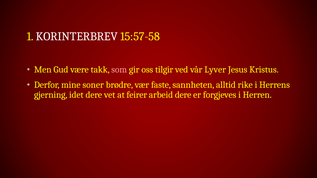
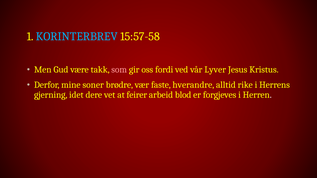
KORINTERBREV colour: white -> light blue
tilgir: tilgir -> fordi
sannheten: sannheten -> hverandre
arbeid dere: dere -> blod
